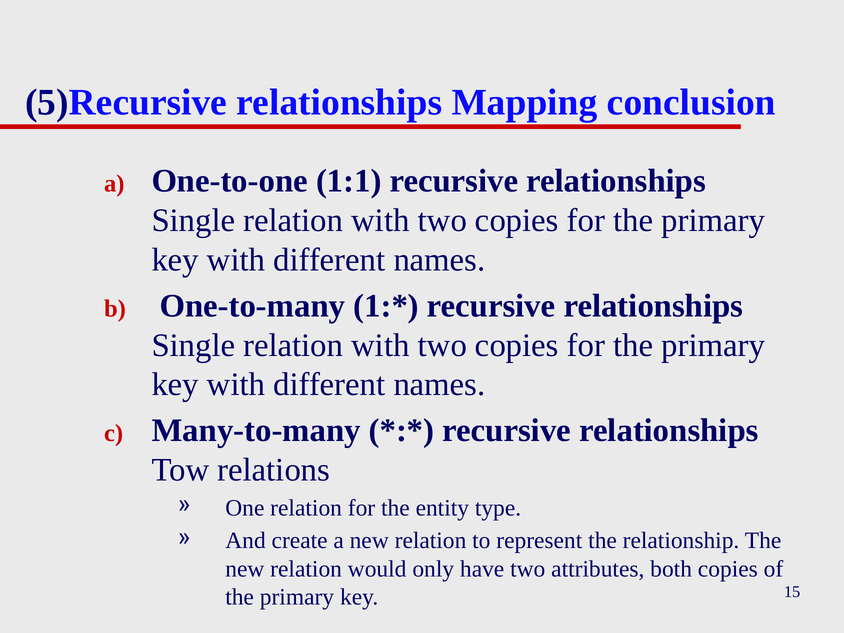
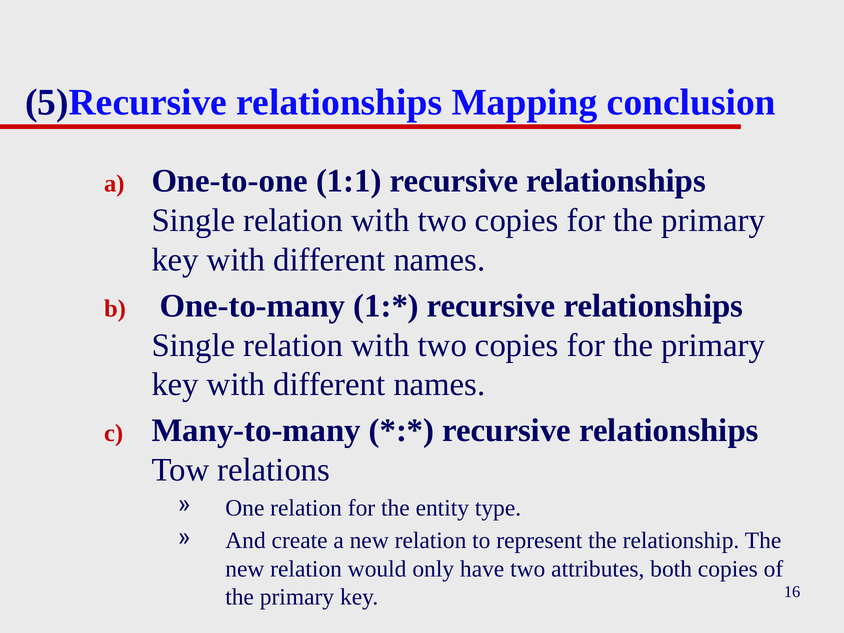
15: 15 -> 16
